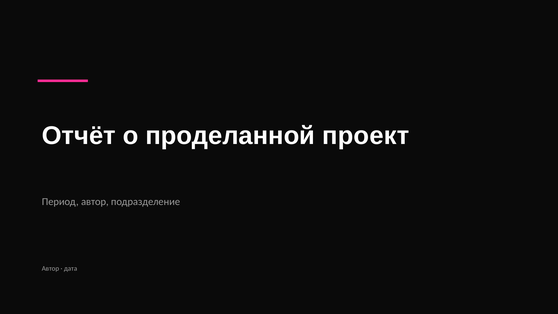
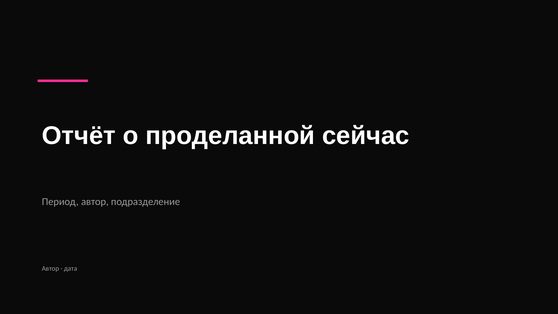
проект: проект -> сейчас
